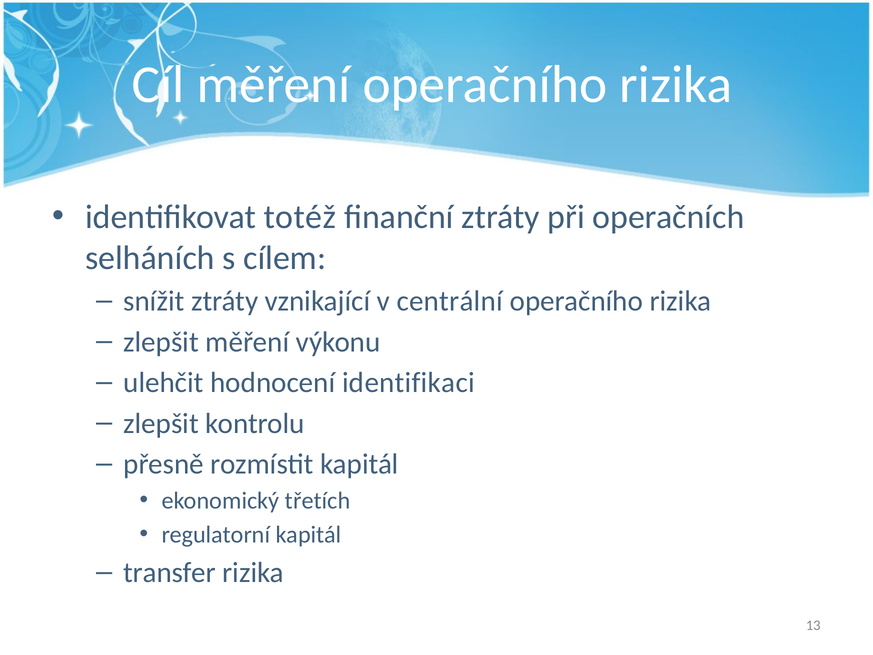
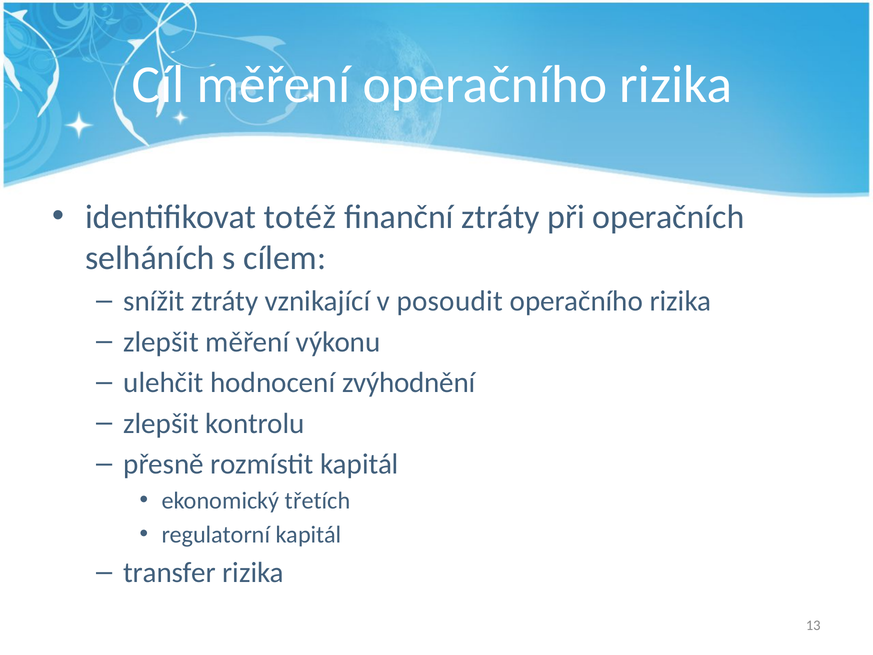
centrální: centrální -> posoudit
identifikaci: identifikaci -> zvýhodnění
